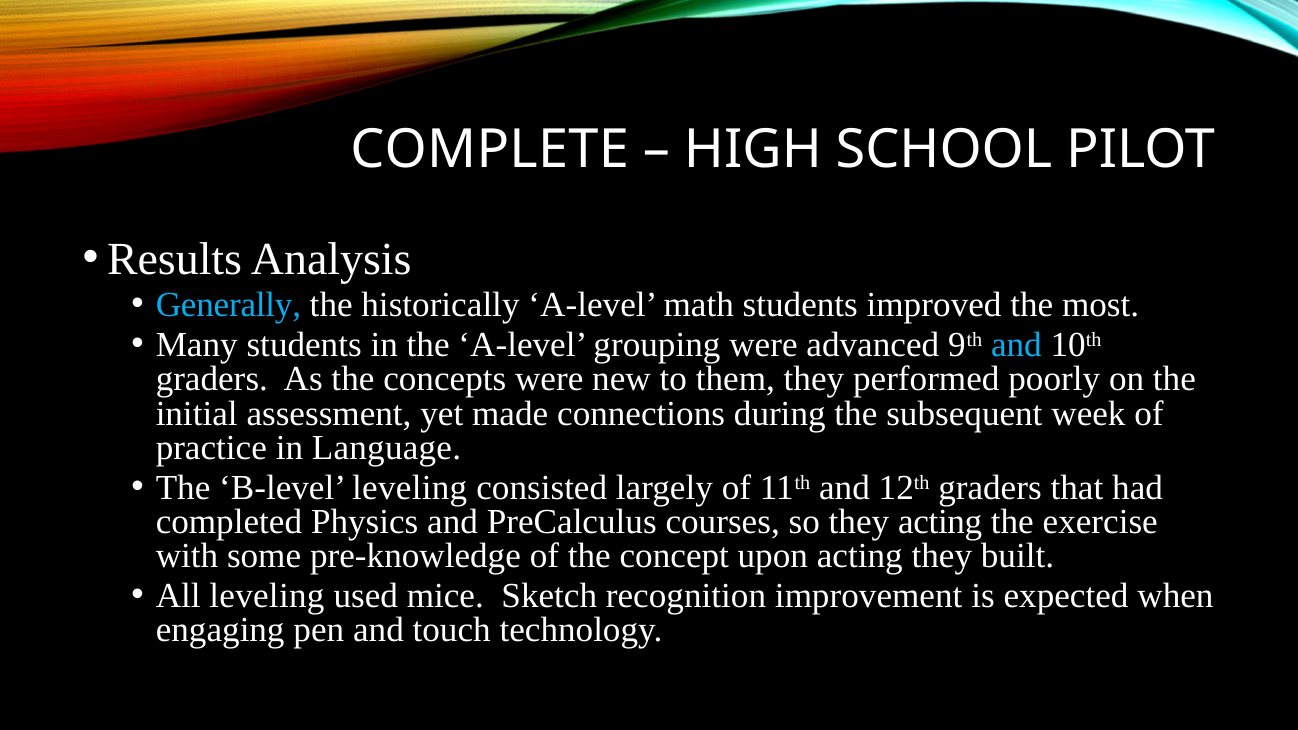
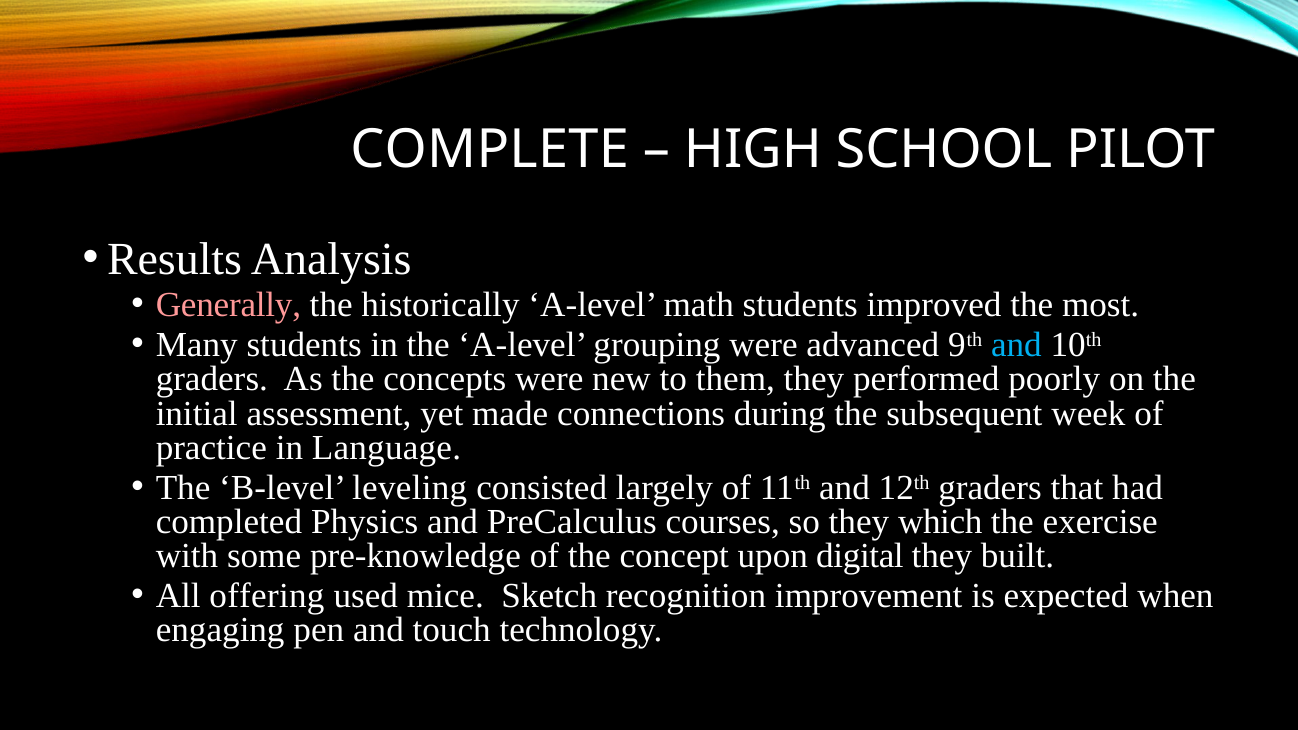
Generally colour: light blue -> pink
they acting: acting -> which
upon acting: acting -> digital
All leveling: leveling -> offering
